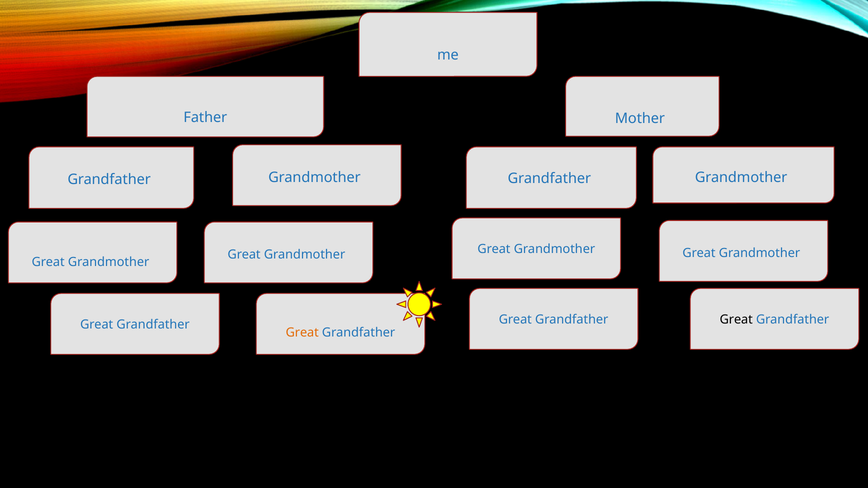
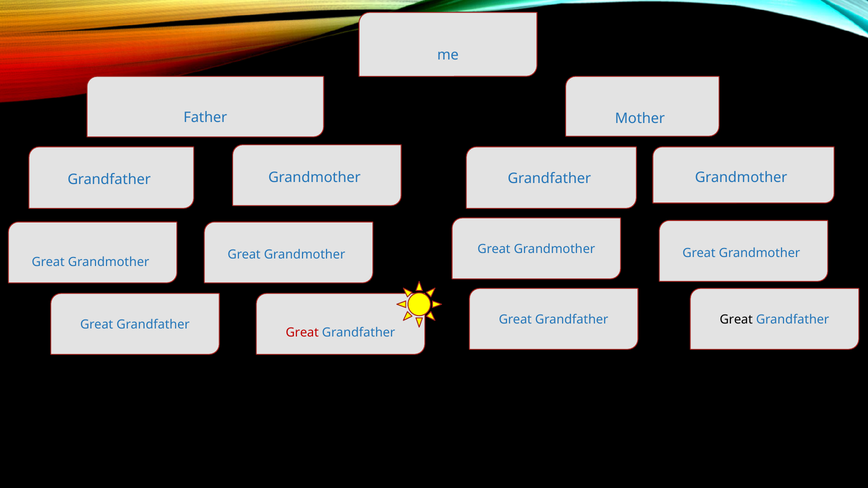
Great at (302, 333) colour: orange -> red
